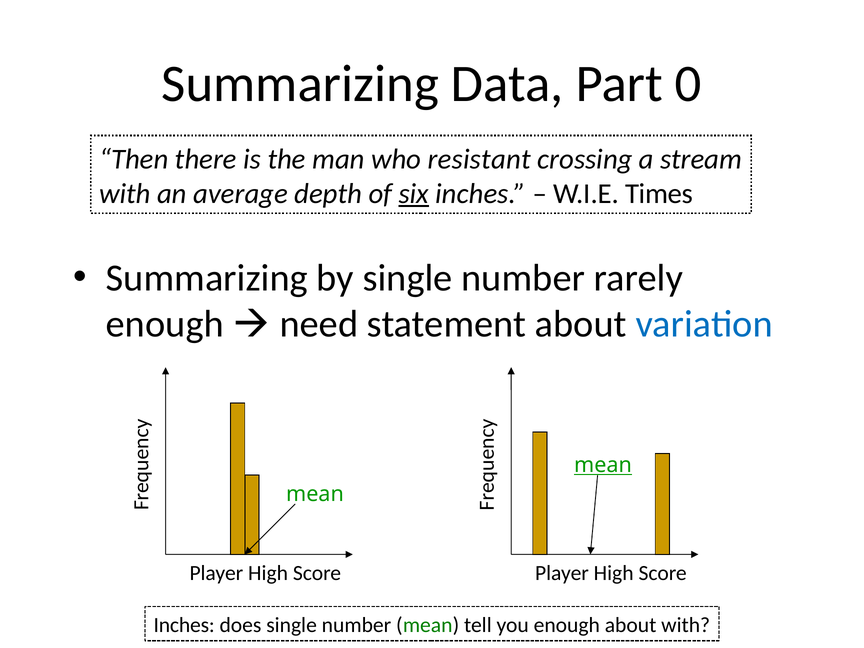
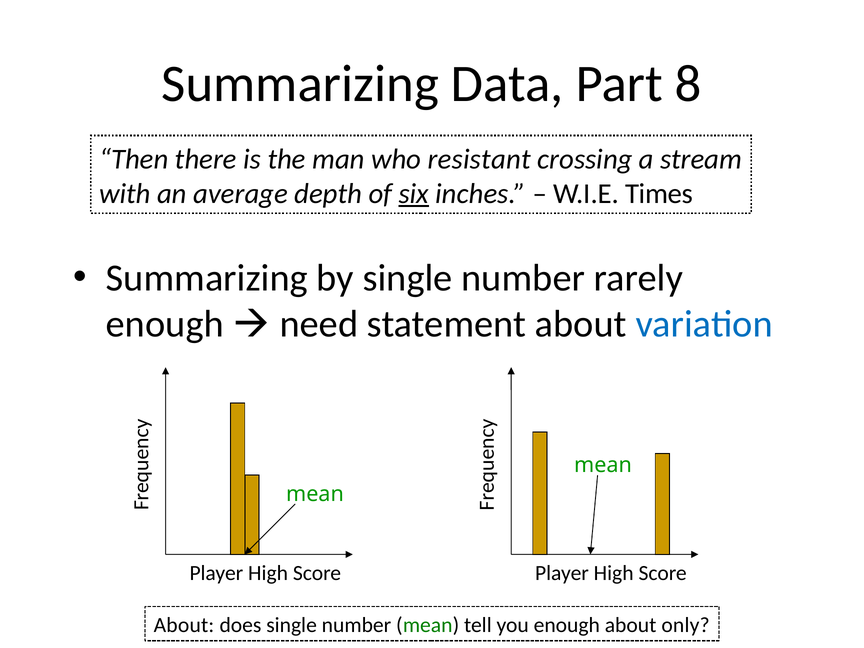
0: 0 -> 8
mean at (603, 465) underline: present -> none
Inches at (184, 625): Inches -> About
about with: with -> only
